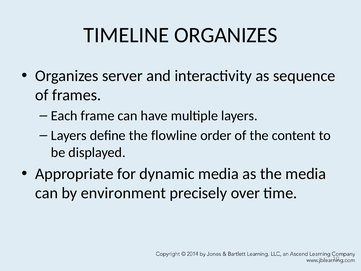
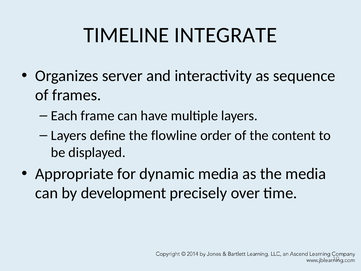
TIMELINE ORGANIZES: ORGANIZES -> INTEGRATE
environment: environment -> development
